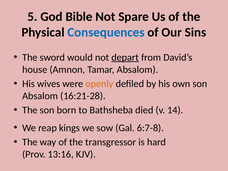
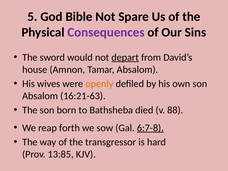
Consequences colour: blue -> purple
16:21-28: 16:21-28 -> 16:21-63
14: 14 -> 88
kings: kings -> forth
6:7-8 underline: none -> present
13:16: 13:16 -> 13:85
